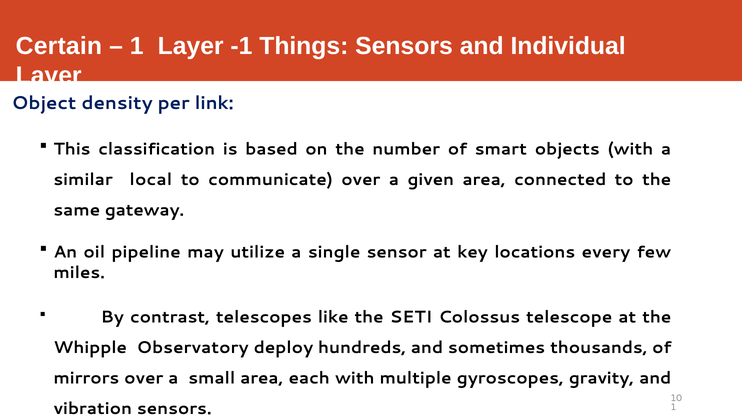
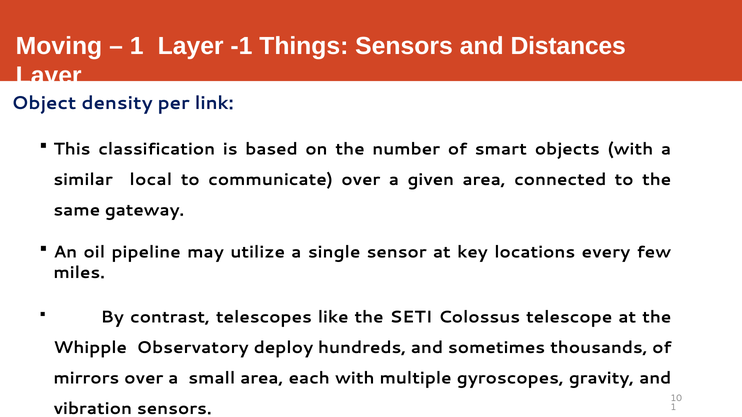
Certain: Certain -> Moving
Individual: Individual -> Distances
